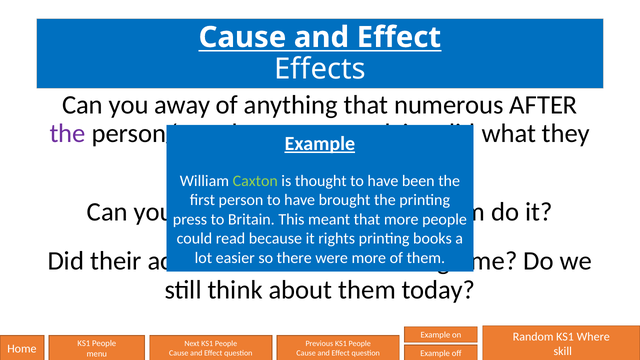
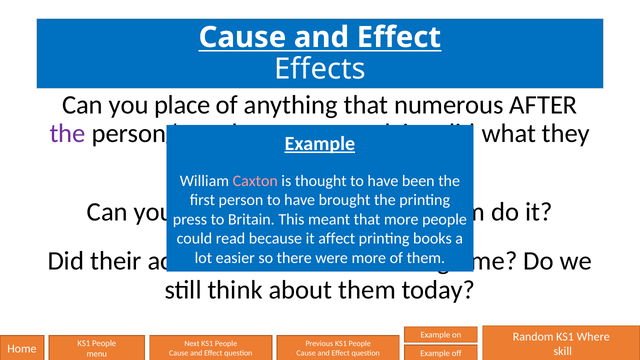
away: away -> place
Caxton colour: light green -> pink
rights: rights -> affect
